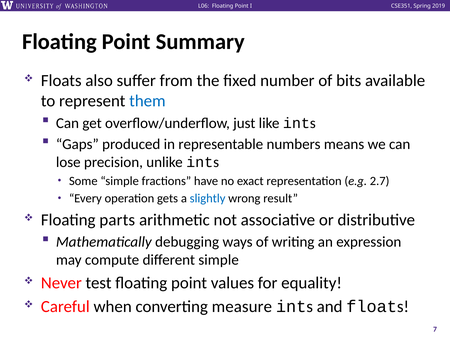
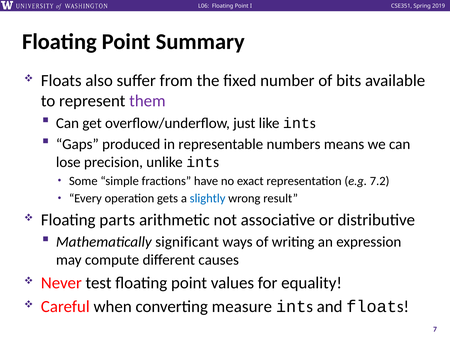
them colour: blue -> purple
2.7: 2.7 -> 7.2
debugging: debugging -> significant
different simple: simple -> causes
